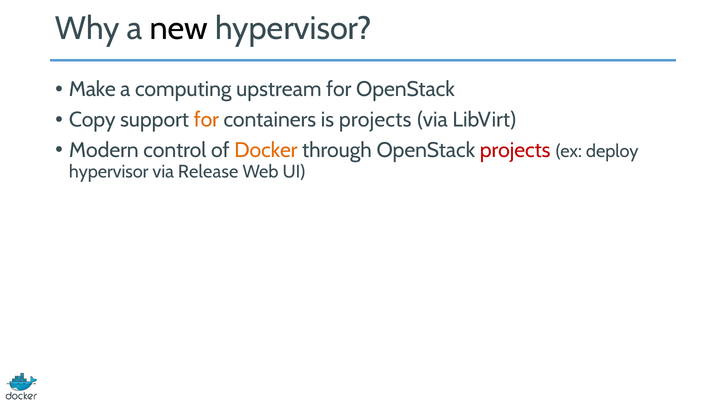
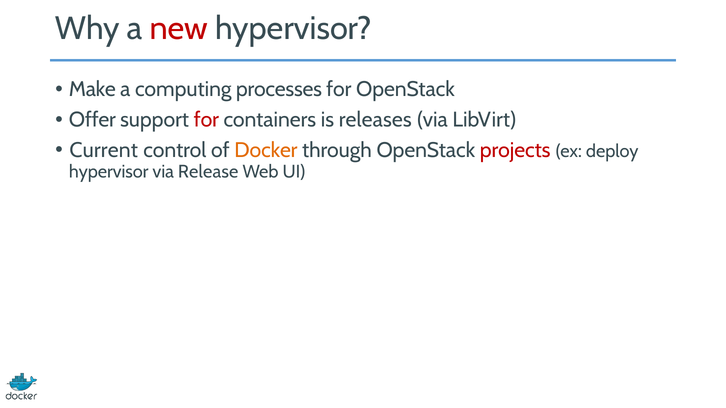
new colour: black -> red
upstream: upstream -> processes
Copy: Copy -> Offer
for at (206, 120) colour: orange -> red
is projects: projects -> releases
Modern: Modern -> Current
